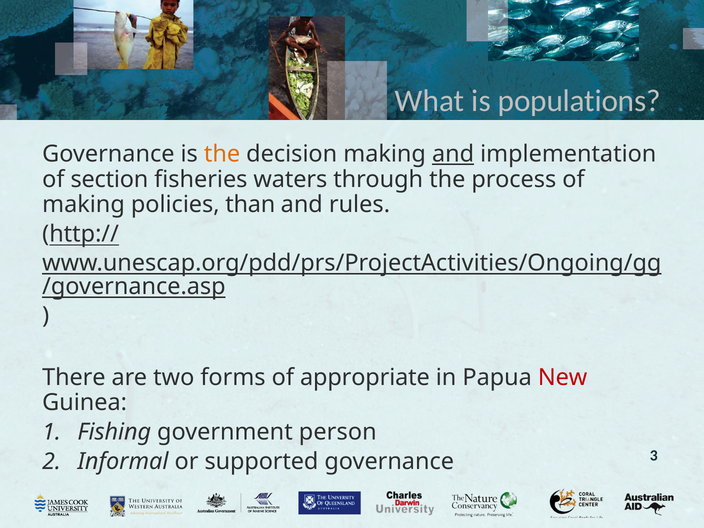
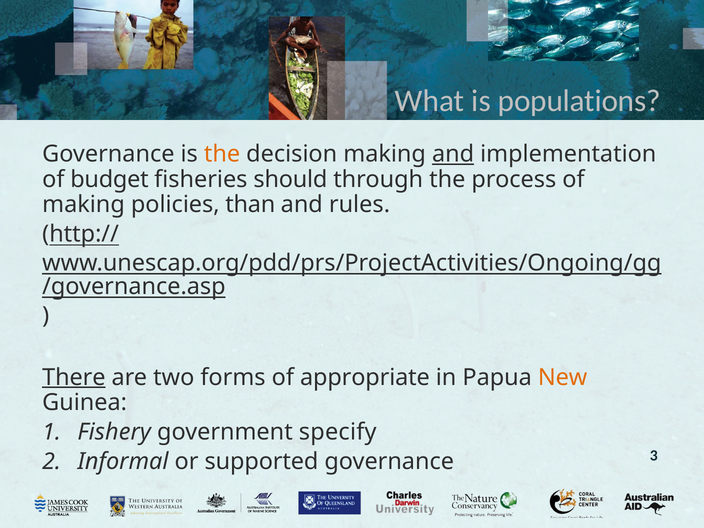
section: section -> budget
waters: waters -> should
There underline: none -> present
New colour: red -> orange
Fishing: Fishing -> Fishery
person: person -> specify
